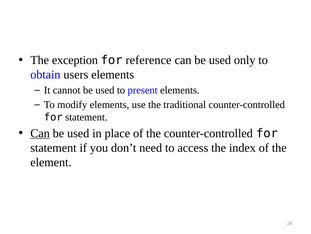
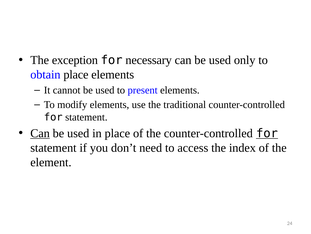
reference: reference -> necessary
obtain users: users -> place
for at (267, 133) underline: none -> present
